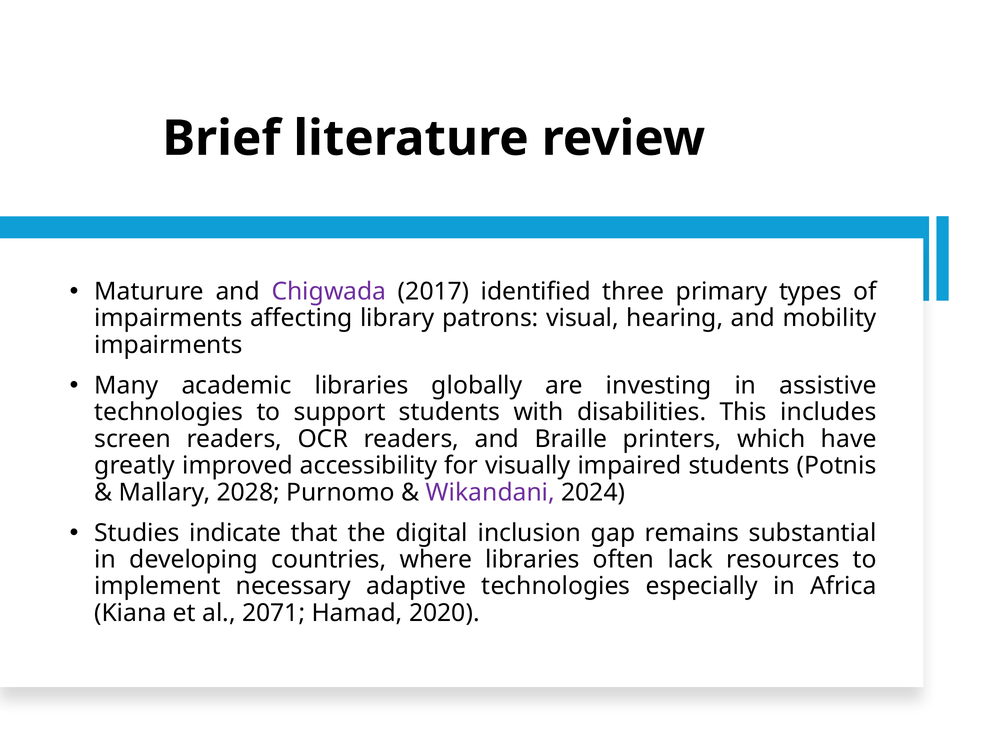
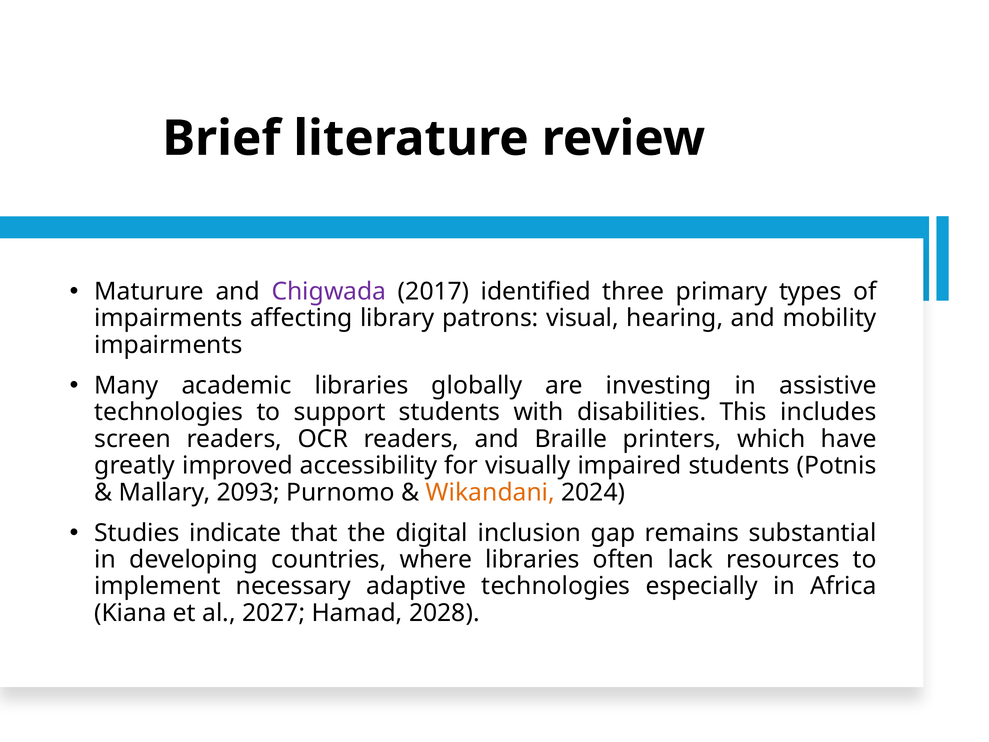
2028: 2028 -> 2093
Wikandani colour: purple -> orange
2071: 2071 -> 2027
2020: 2020 -> 2028
